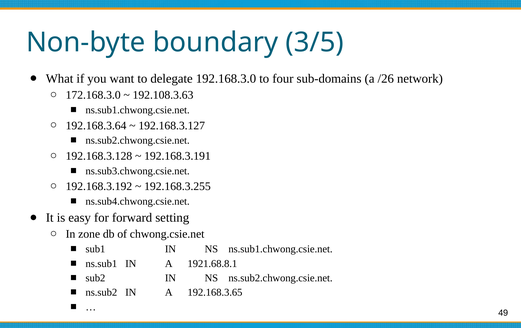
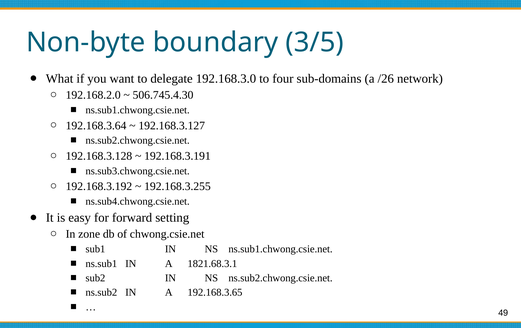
172.168.3.0: 172.168.3.0 -> 192.168.2.0
192.108.3.63: 192.108.3.63 -> 506.745.4.30
1921.68.8.1: 1921.68.8.1 -> 1821.68.3.1
